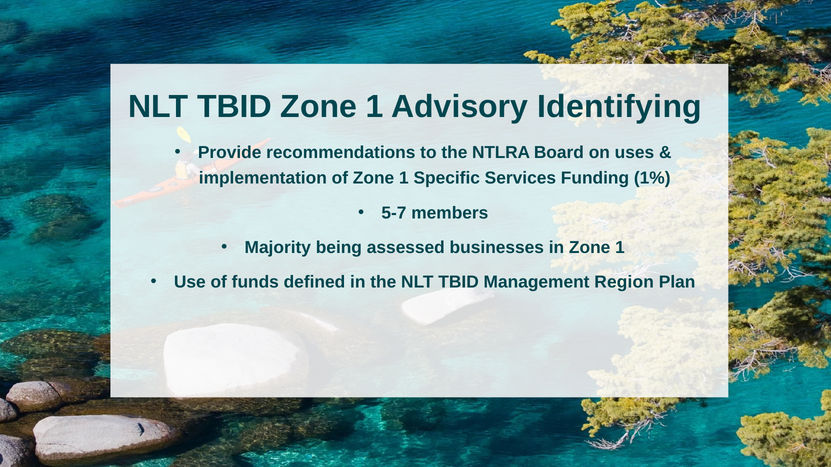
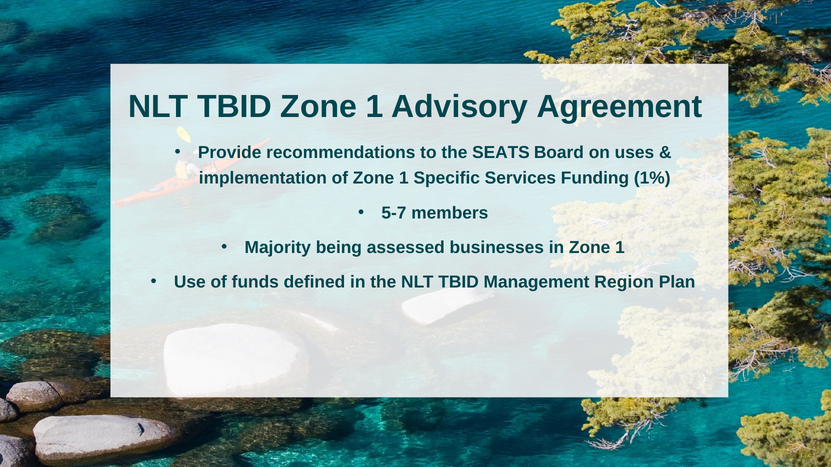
Identifying: Identifying -> Agreement
NTLRA: NTLRA -> SEATS
